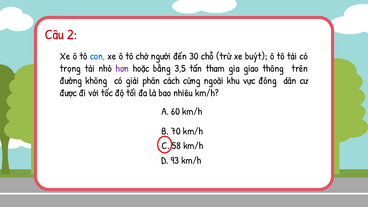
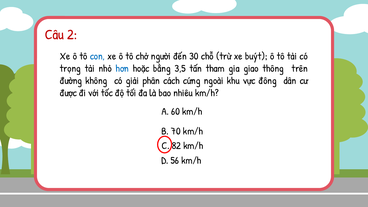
hơn colour: purple -> blue
58: 58 -> 82
93: 93 -> 56
